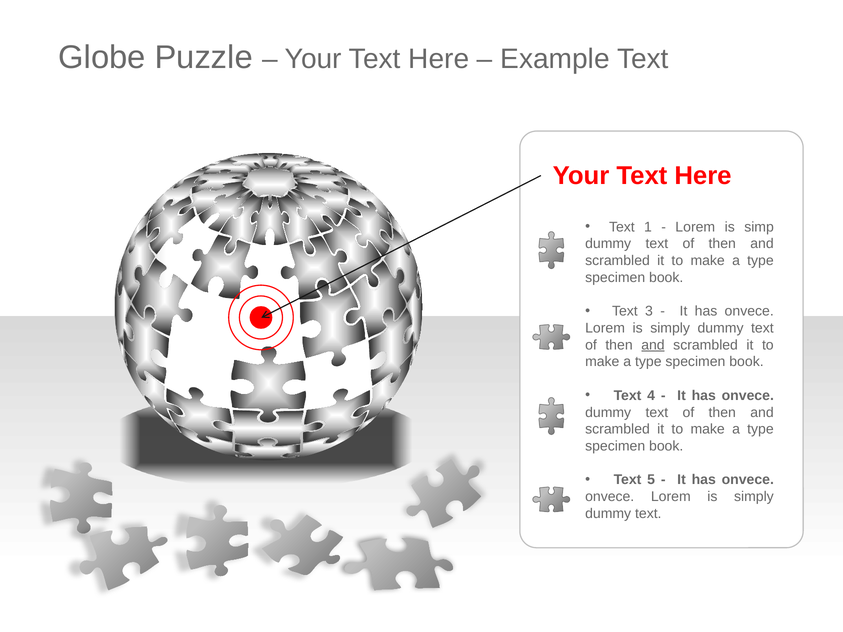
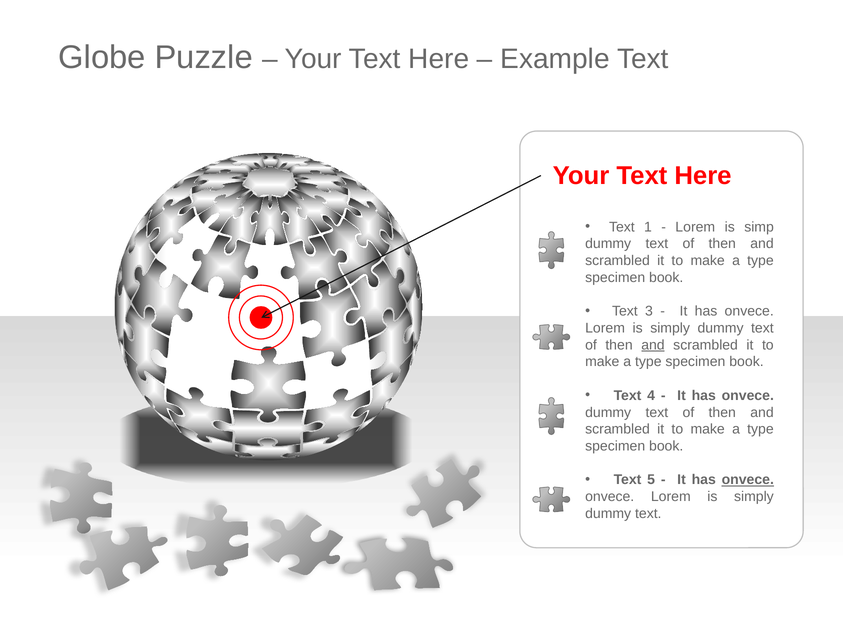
onvece at (748, 480) underline: none -> present
